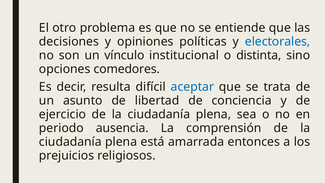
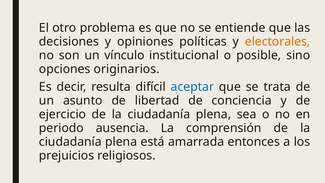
electorales colour: blue -> orange
distinta: distinta -> posible
comedores: comedores -> originarios
